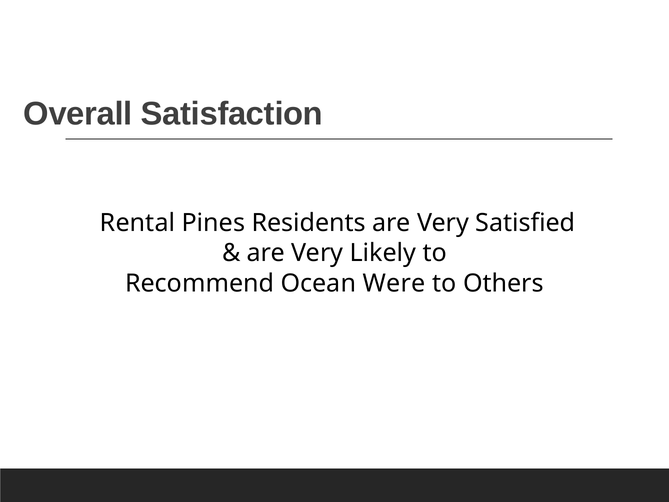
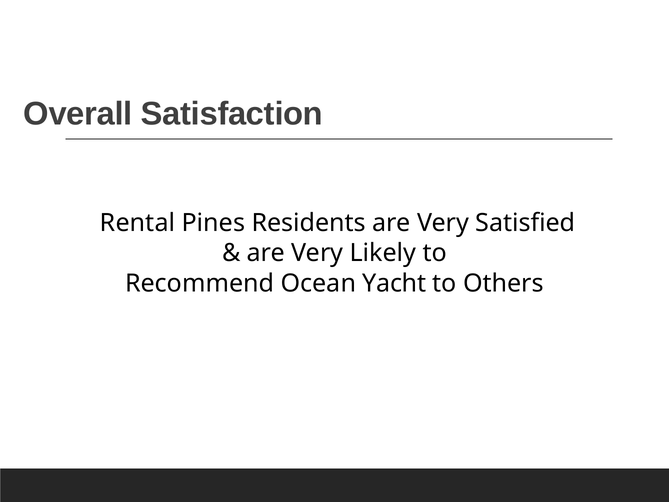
Were: Were -> Yacht
